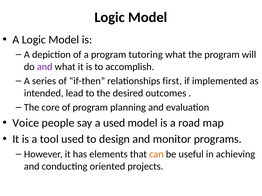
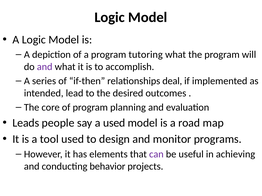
first: first -> deal
Voice: Voice -> Leads
can colour: orange -> purple
oriented: oriented -> behavior
